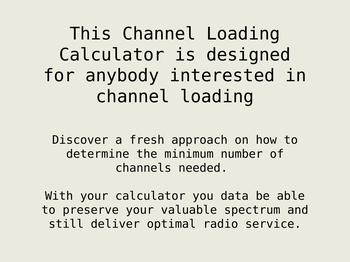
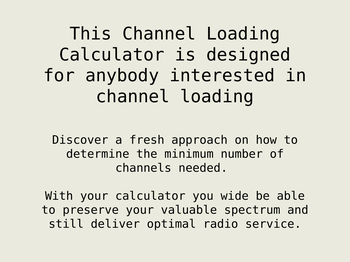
data: data -> wide
